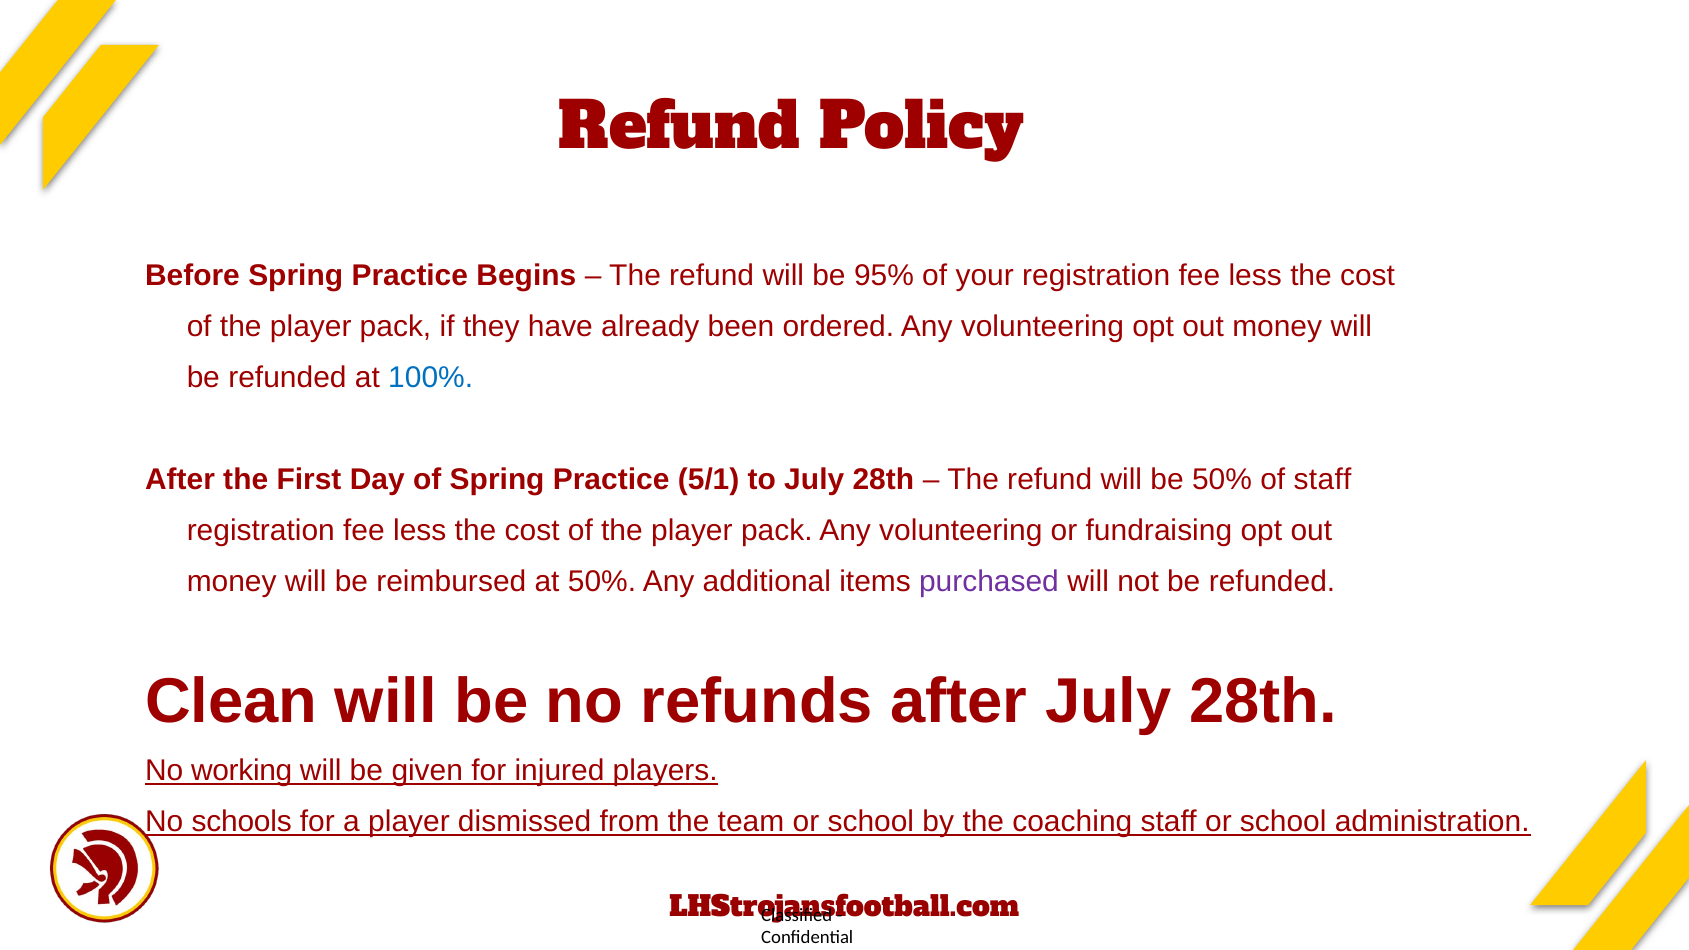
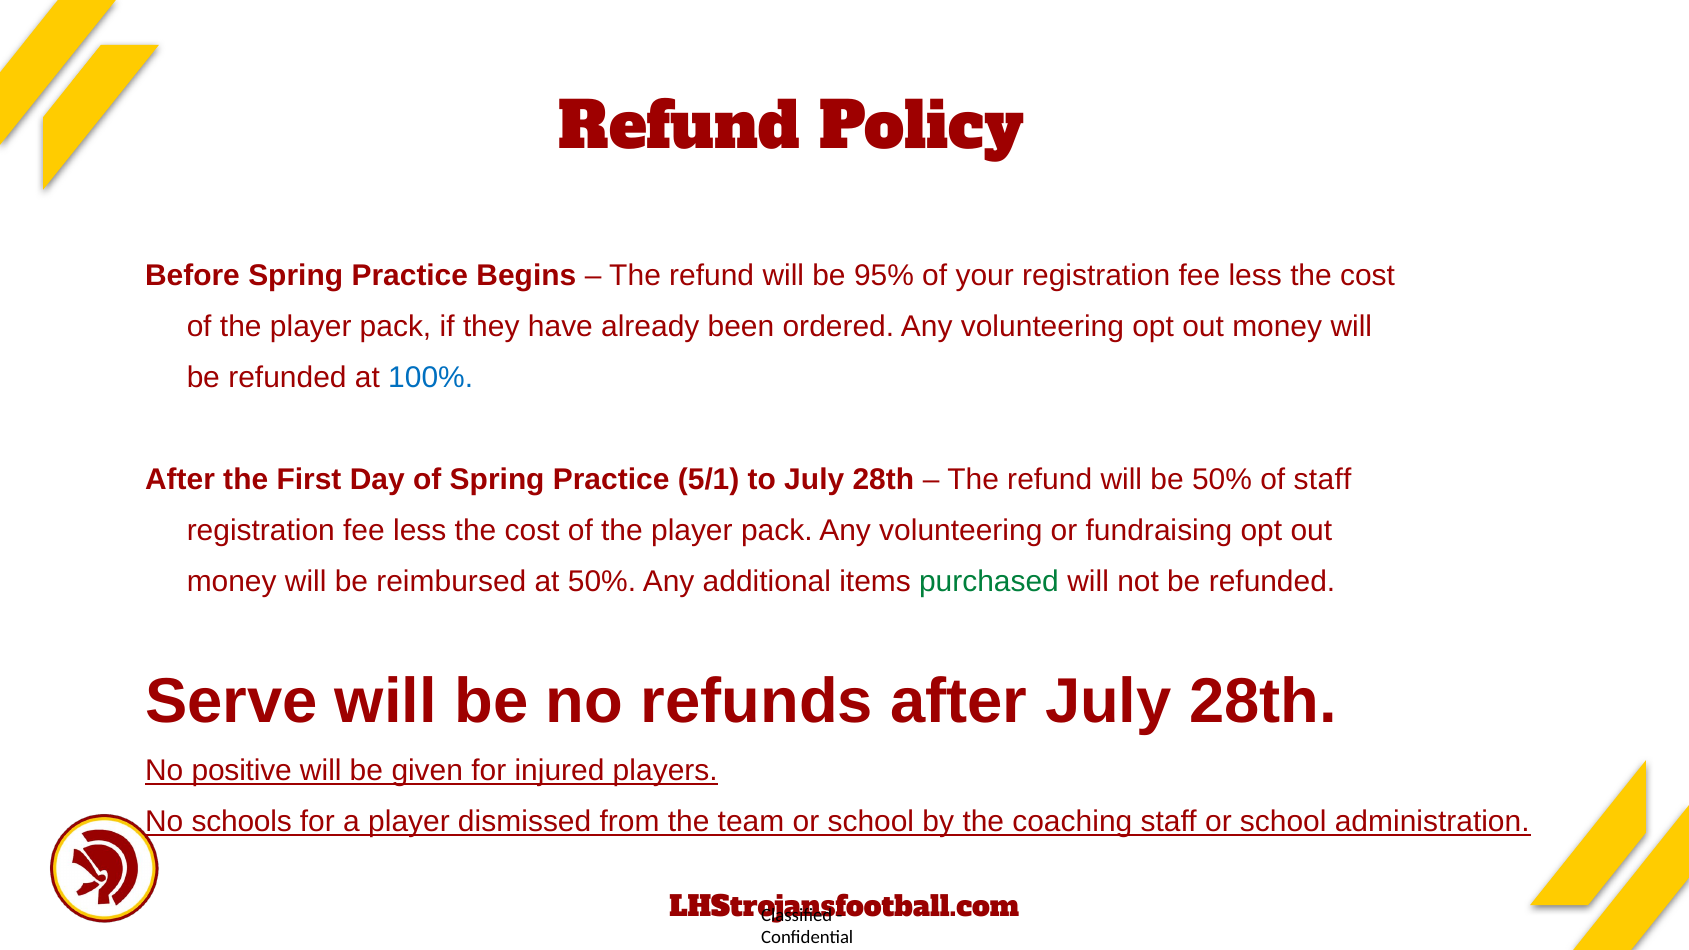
purchased colour: purple -> green
Clean: Clean -> Serve
working: working -> positive
